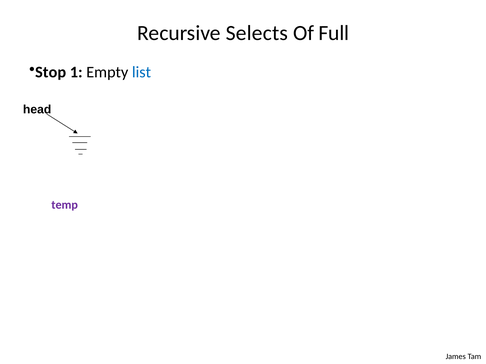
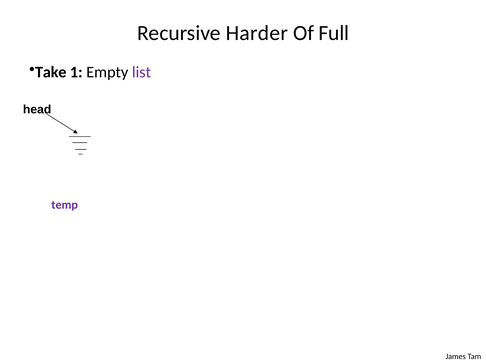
Selects: Selects -> Harder
Stop: Stop -> Take
list colour: blue -> purple
